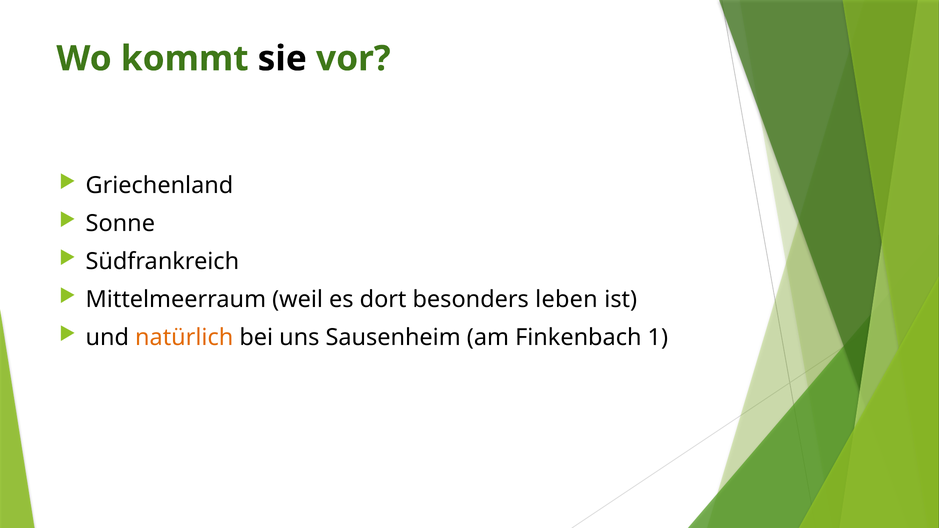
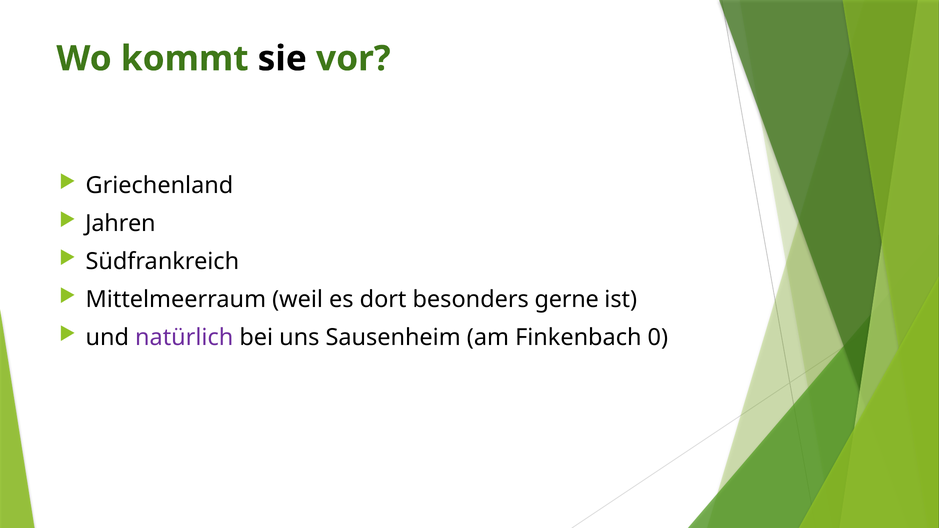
Sonne: Sonne -> Jahren
leben: leben -> gerne
natürlich colour: orange -> purple
1: 1 -> 0
